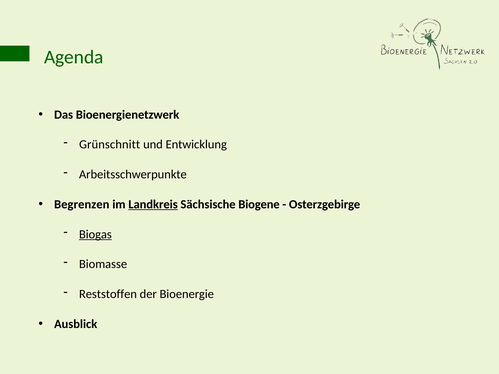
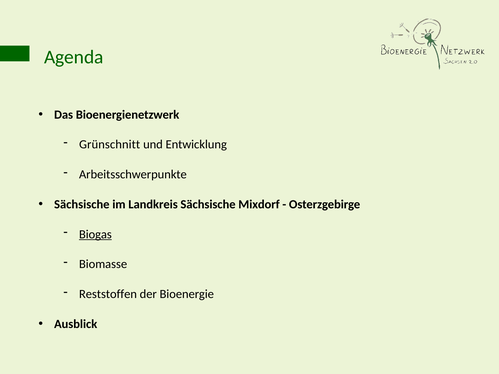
Begrenzen at (82, 204): Begrenzen -> Sächsische
Landkreis underline: present -> none
Biogene: Biogene -> Mixdorf
